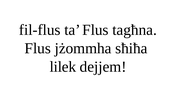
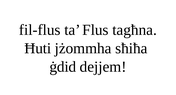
Flus at (38, 48): Flus -> Ħuti
lilek: lilek -> ġdid
